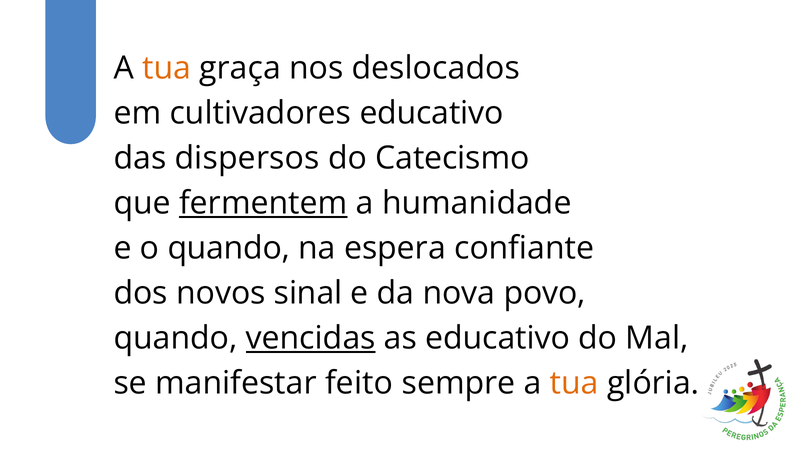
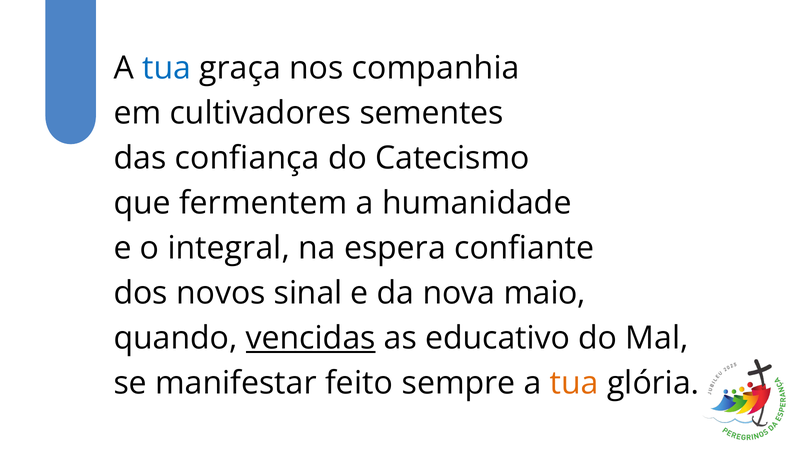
tua at (167, 68) colour: orange -> blue
deslocados: deslocados -> companhia
cultivadores educativo: educativo -> sementes
dispersos: dispersos -> confiança
fermentem underline: present -> none
o quando: quando -> integral
povo: povo -> maio
